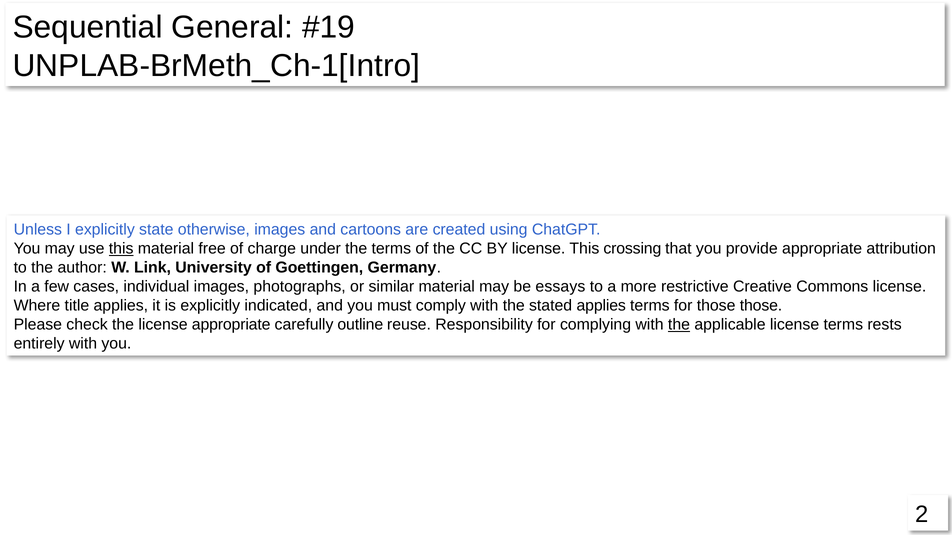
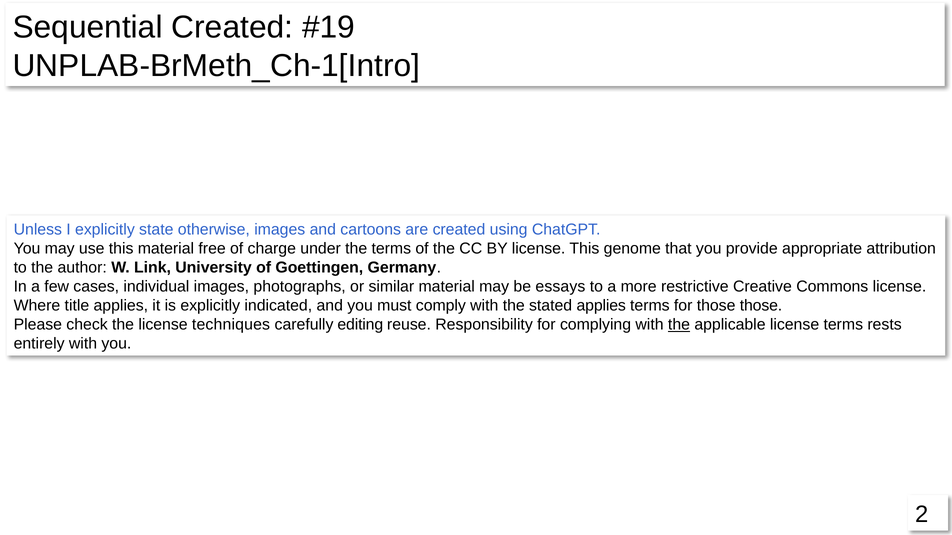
Sequential General: General -> Created
this at (121, 249) underline: present -> none
crossing: crossing -> genome
license appropriate: appropriate -> techniques
outline: outline -> editing
